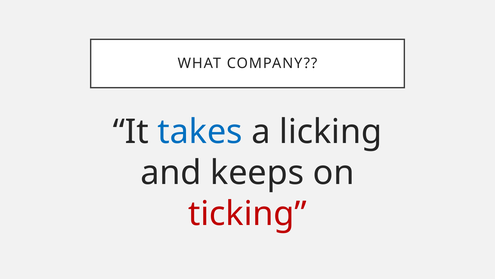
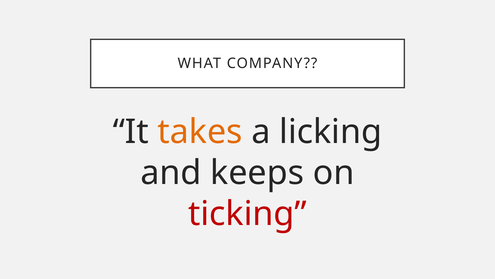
takes colour: blue -> orange
